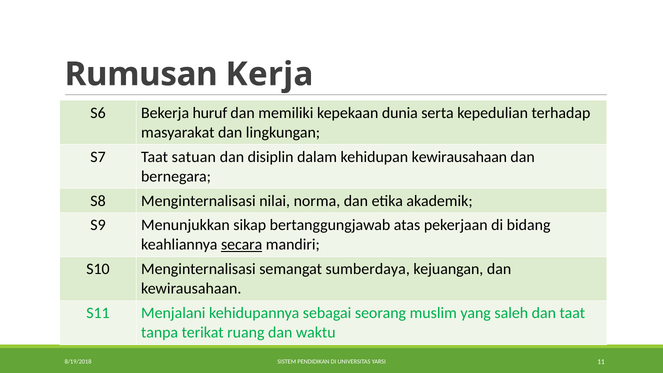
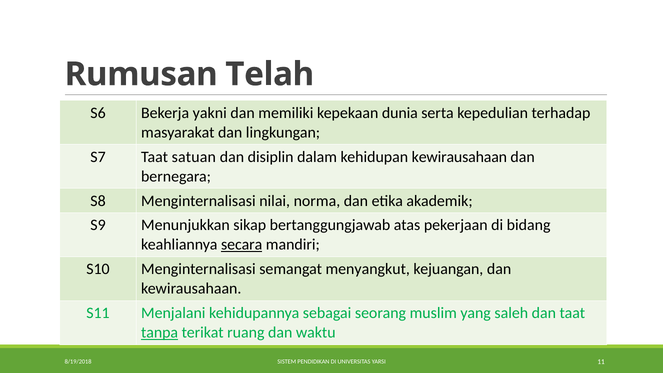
Kerja: Kerja -> Telah
huruf: huruf -> yakni
sumberdaya: sumberdaya -> menyangkut
tanpa underline: none -> present
